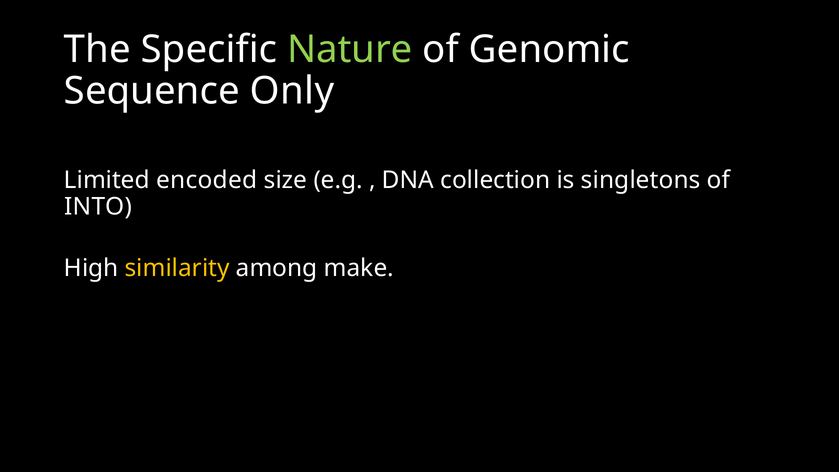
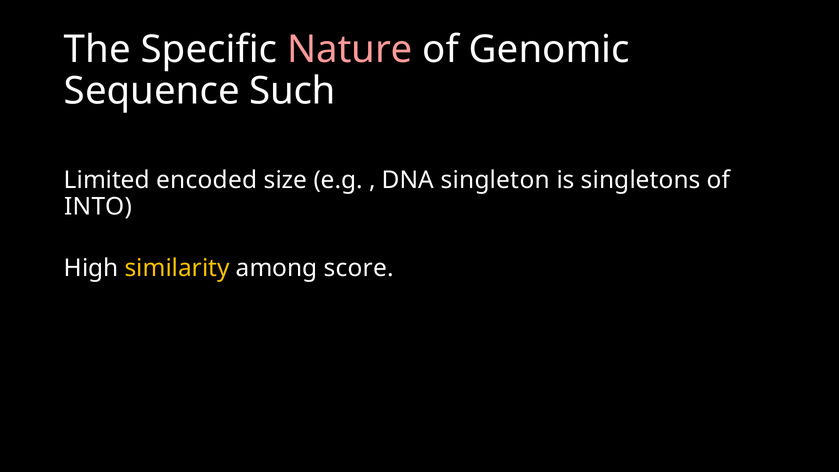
Nature colour: light green -> pink
Only: Only -> Such
collection: collection -> singleton
make: make -> score
